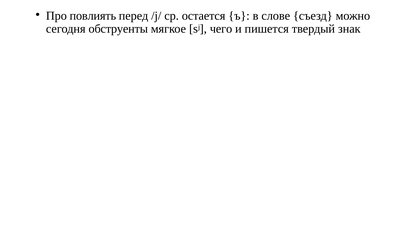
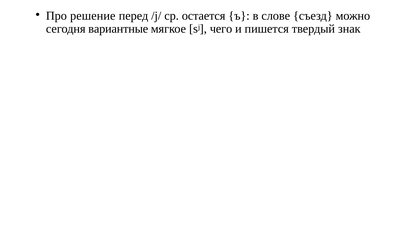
повлиять: повлиять -> решение
обструенты: обструенты -> вариантные
